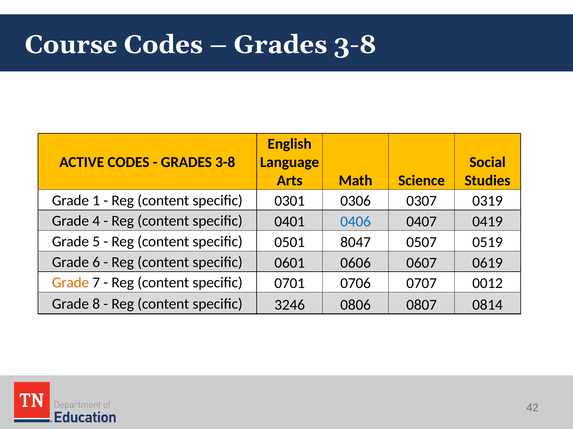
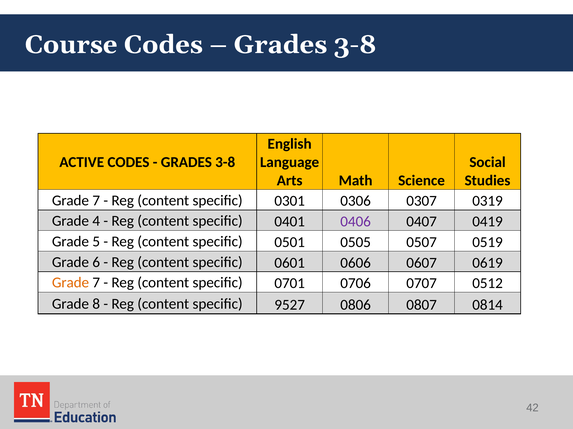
1 at (96, 201): 1 -> 7
0406 colour: blue -> purple
8047: 8047 -> 0505
0012: 0012 -> 0512
3246: 3246 -> 9527
